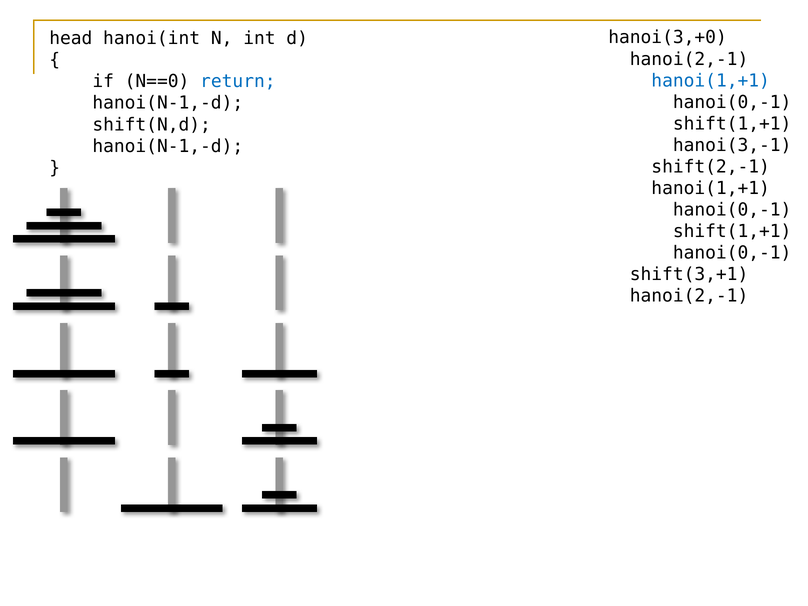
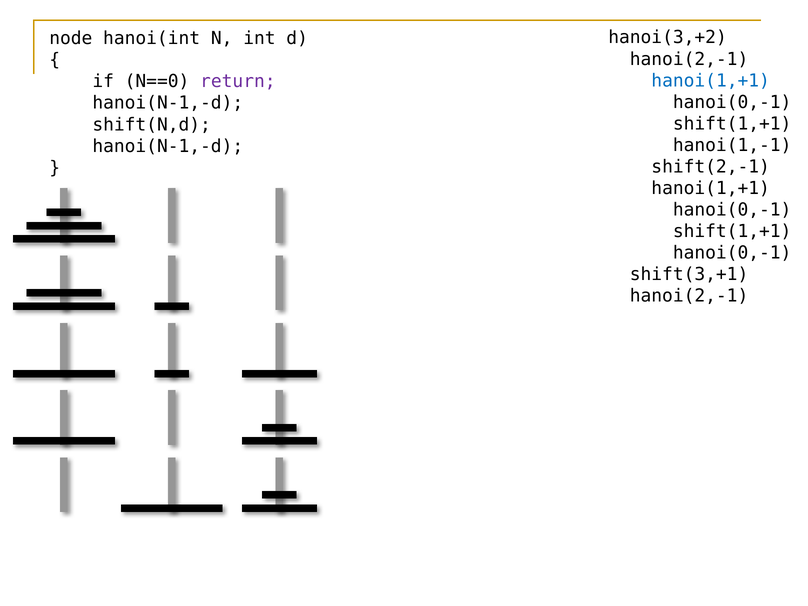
hanoi(3,+0: hanoi(3,+0 -> hanoi(3,+2
head: head -> node
return colour: blue -> purple
hanoi(3,-1: hanoi(3,-1 -> hanoi(1,-1
